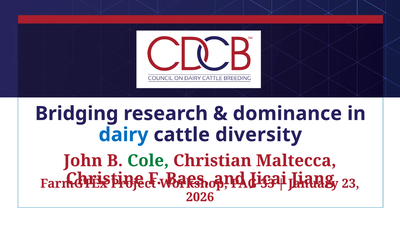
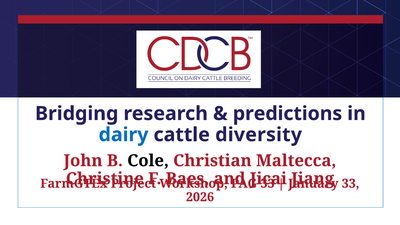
dominance: dominance -> predictions
Cole colour: green -> black
23 at (351, 184): 23 -> 33
